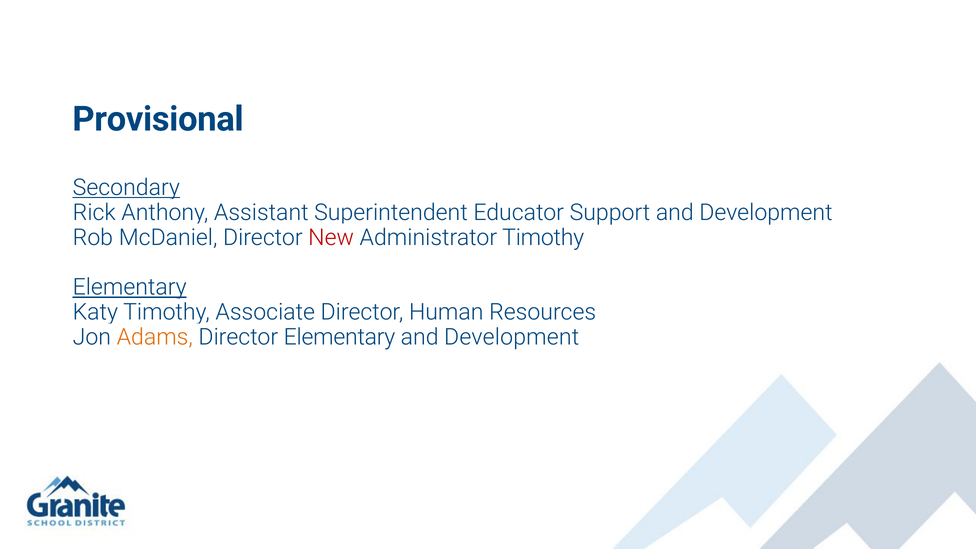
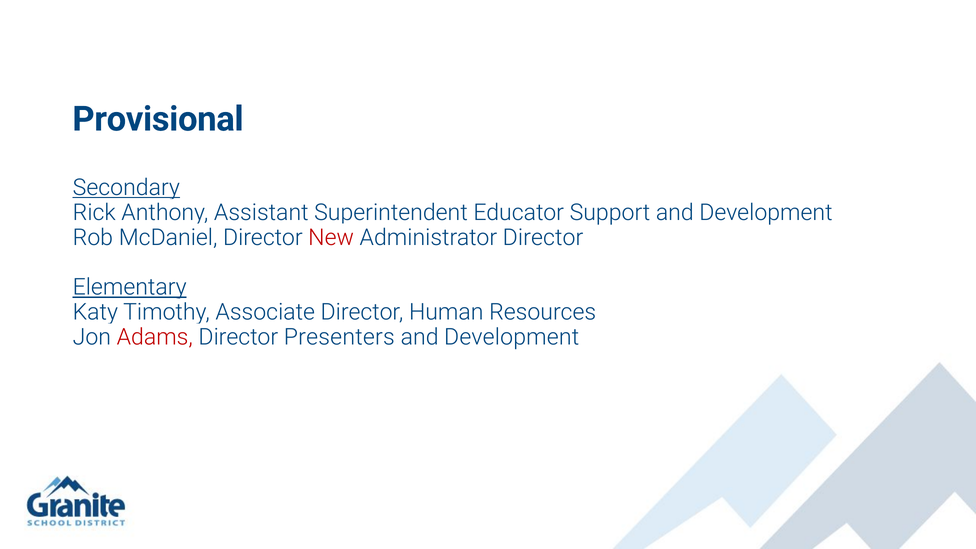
Administrator Timothy: Timothy -> Director
Adams colour: orange -> red
Director Elementary: Elementary -> Presenters
